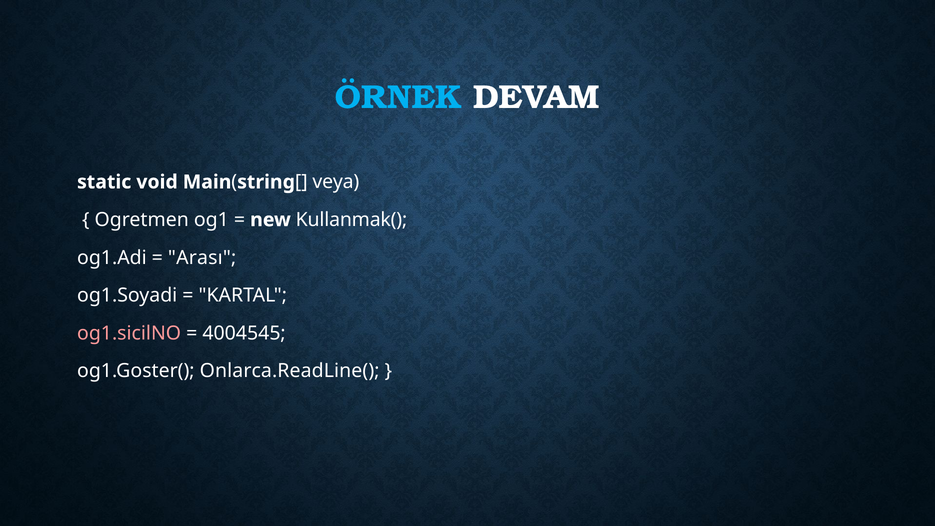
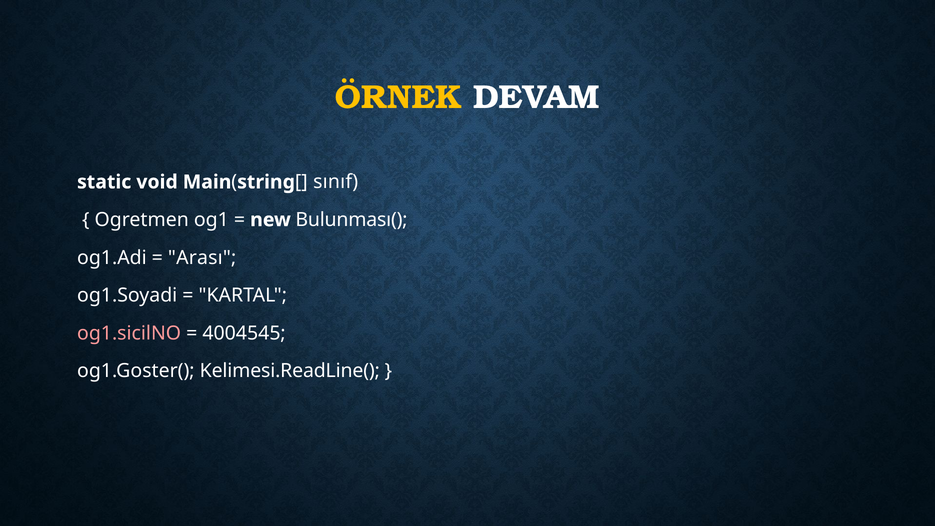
ÖRNEK colour: light blue -> yellow
veya: veya -> sınıf
Kullanmak(: Kullanmak( -> Bulunması(
Onlarca.ReadLine(: Onlarca.ReadLine( -> Kelimesi.ReadLine(
